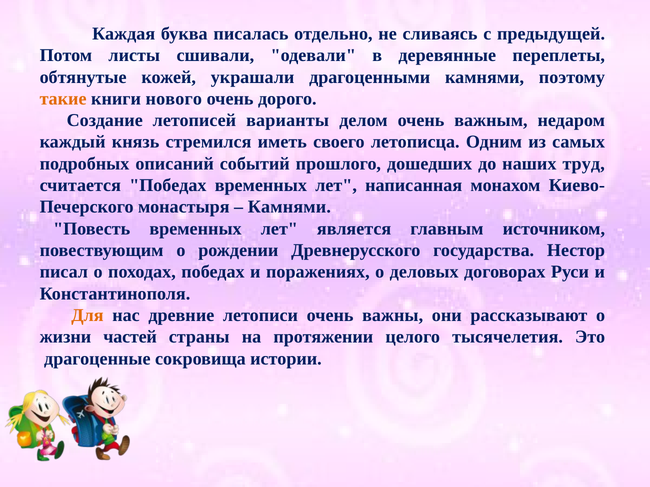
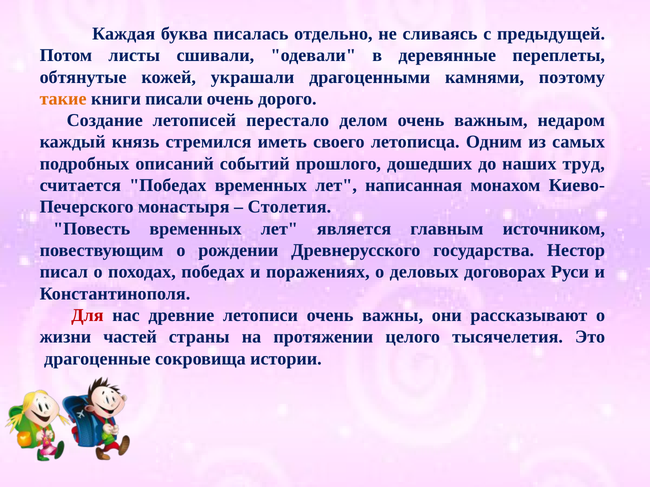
нового: нового -> писали
варианты: варианты -> перестало
Камнями at (289, 207): Камнями -> Столетия
Для colour: orange -> red
